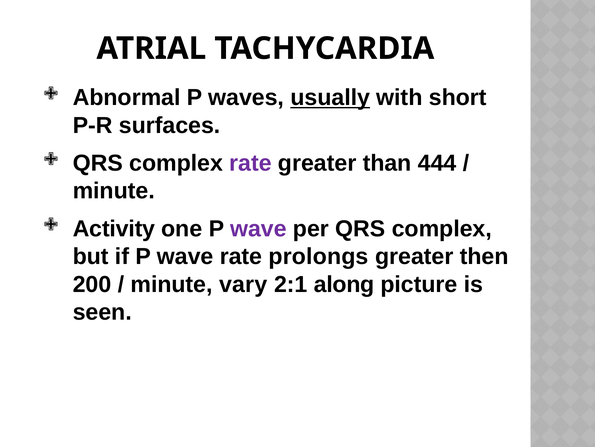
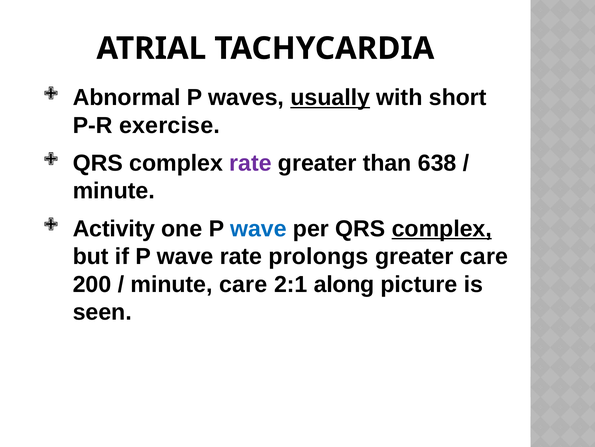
surfaces: surfaces -> exercise
444: 444 -> 638
wave at (258, 228) colour: purple -> blue
complex at (442, 228) underline: none -> present
greater then: then -> care
minute vary: vary -> care
